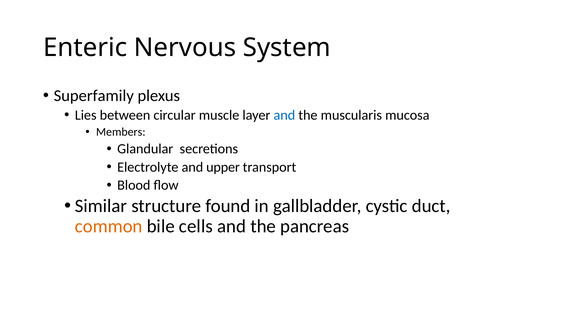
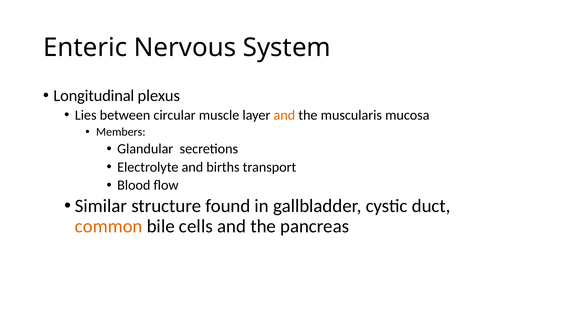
Superfamily: Superfamily -> Longitudinal
and at (284, 115) colour: blue -> orange
upper: upper -> births
